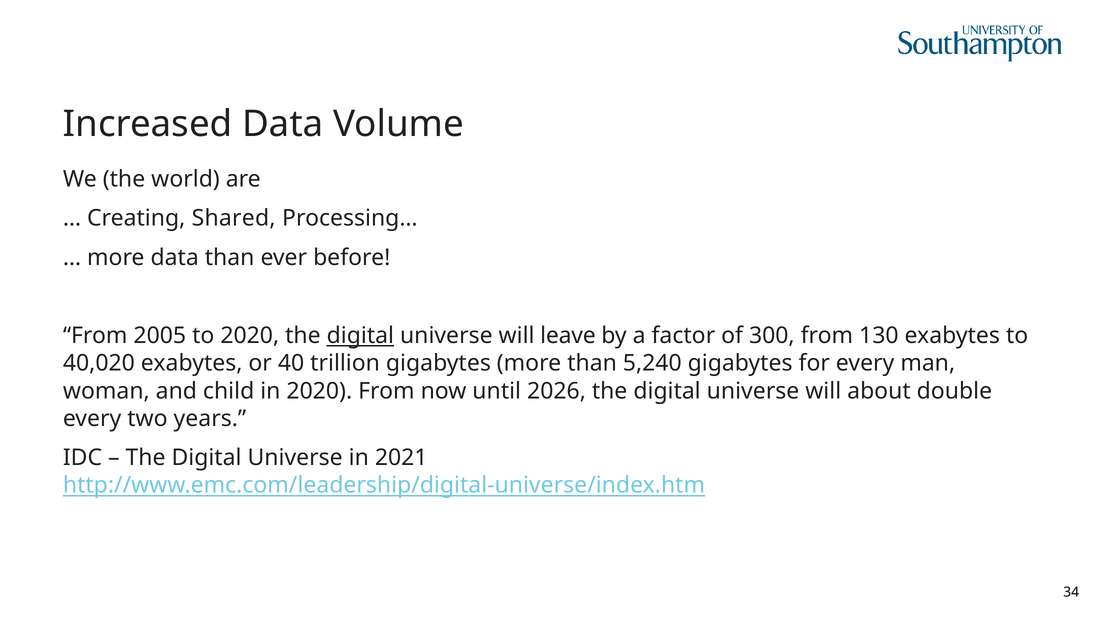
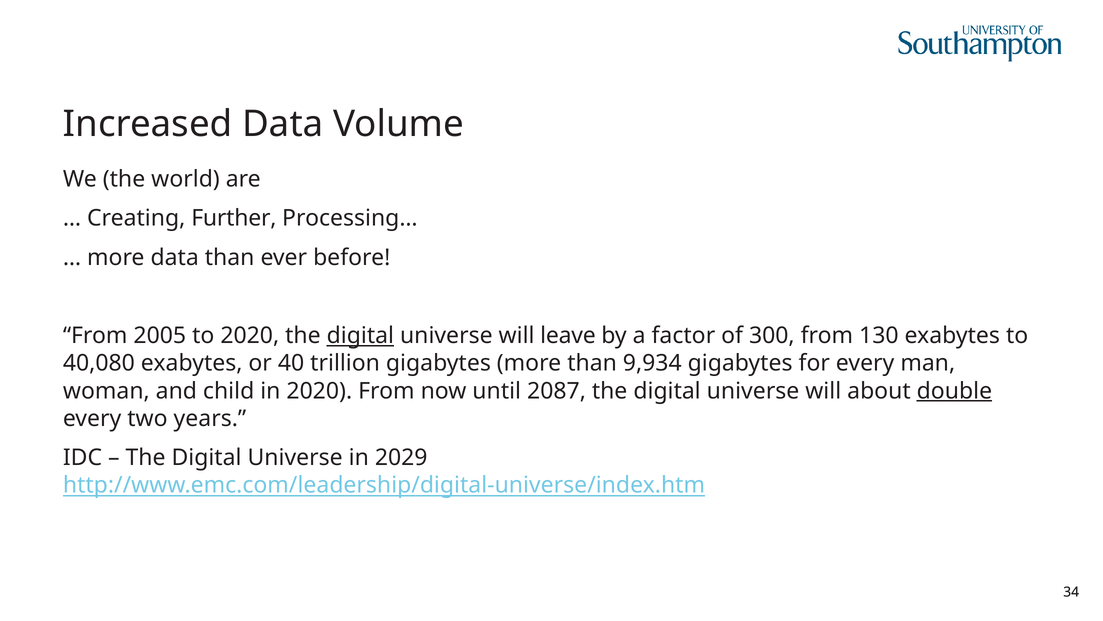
Shared: Shared -> Further
40,020: 40,020 -> 40,080
5,240: 5,240 -> 9,934
2026: 2026 -> 2087
double underline: none -> present
2021: 2021 -> 2029
